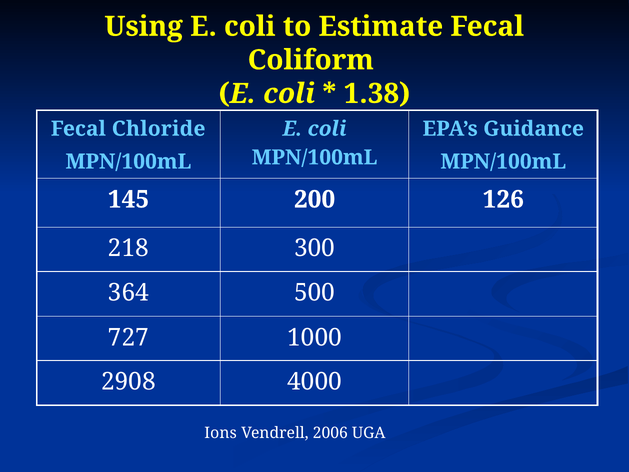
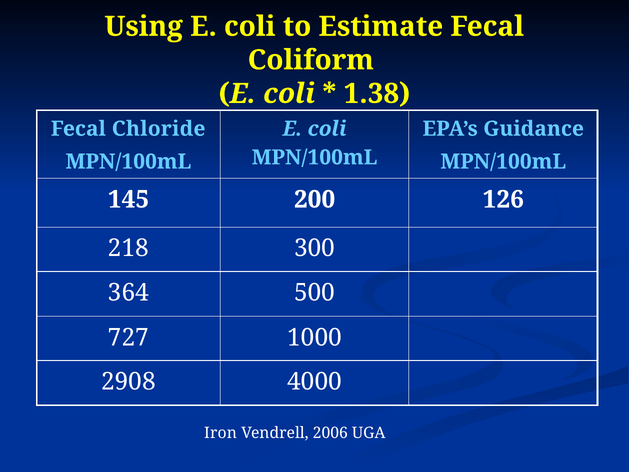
Ions: Ions -> Iron
